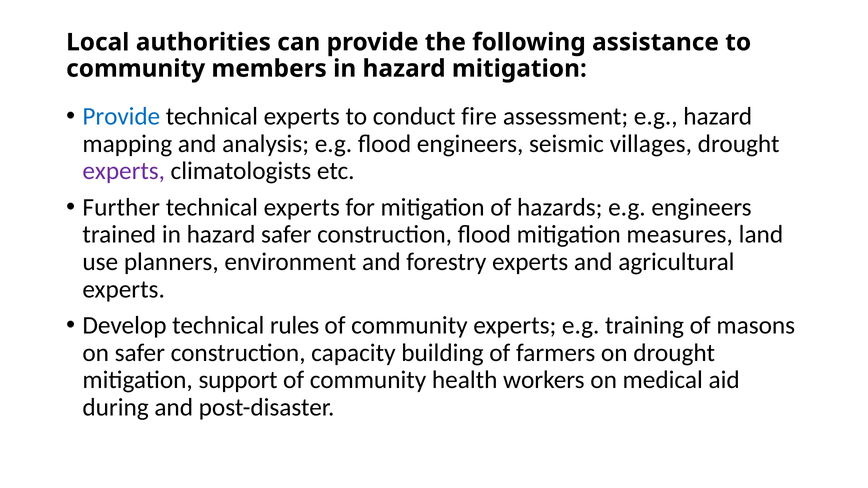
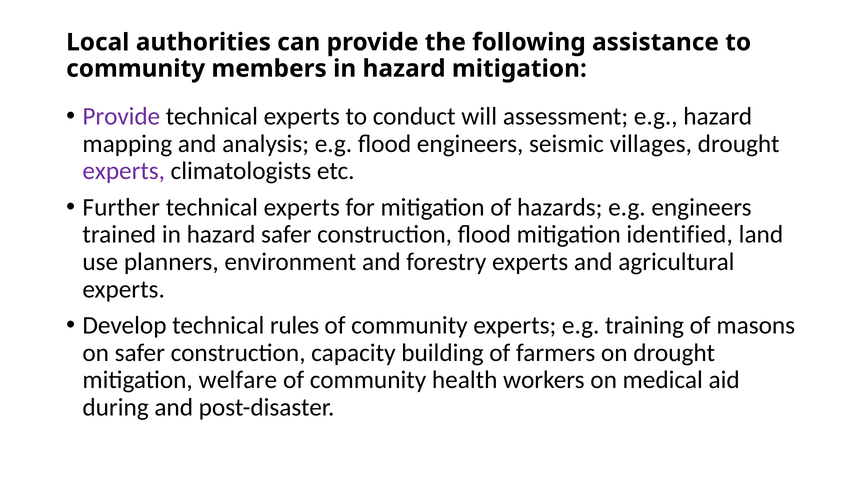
Provide at (121, 116) colour: blue -> purple
fire: fire -> will
measures: measures -> identified
support: support -> welfare
